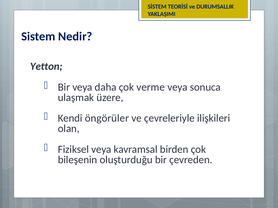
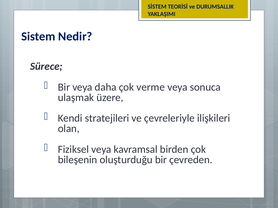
Yetton: Yetton -> Sürece
öngörüler: öngörüler -> stratejileri
